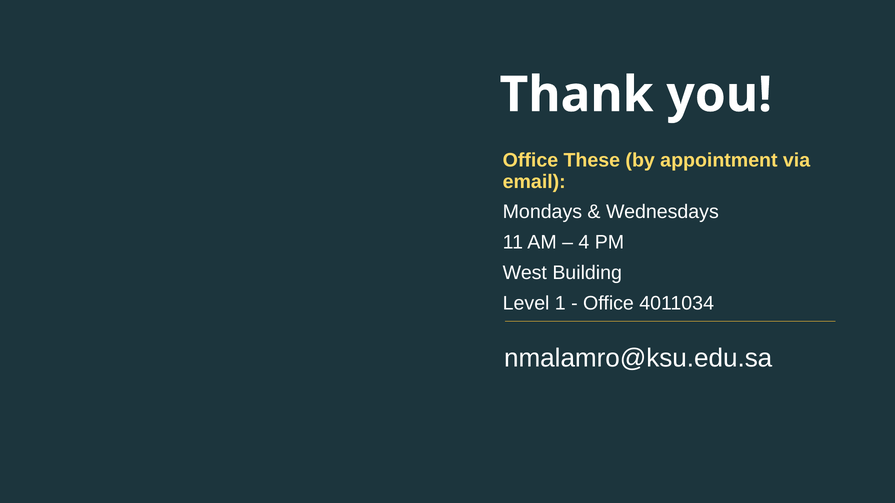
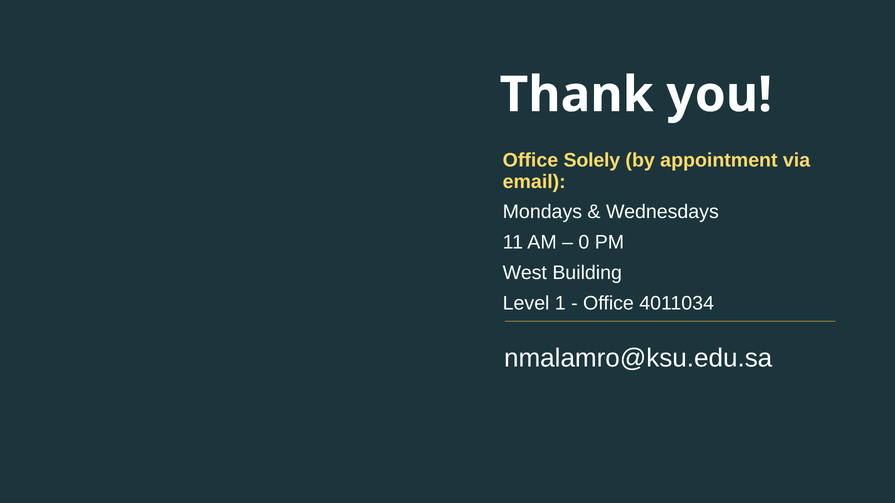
These: These -> Solely
4: 4 -> 0
